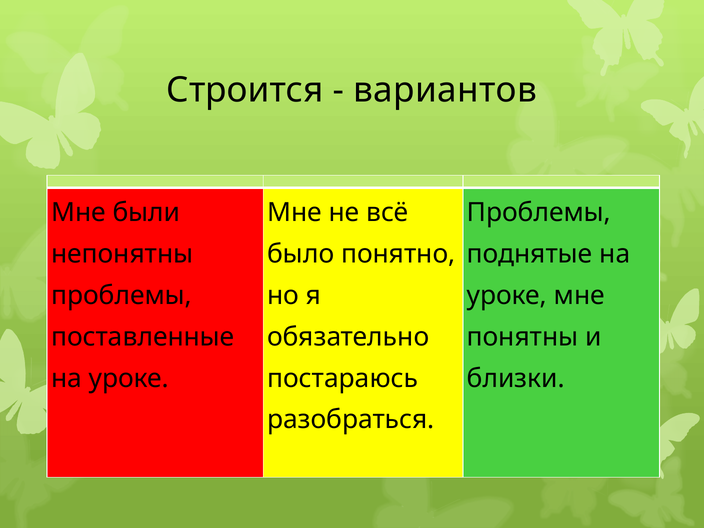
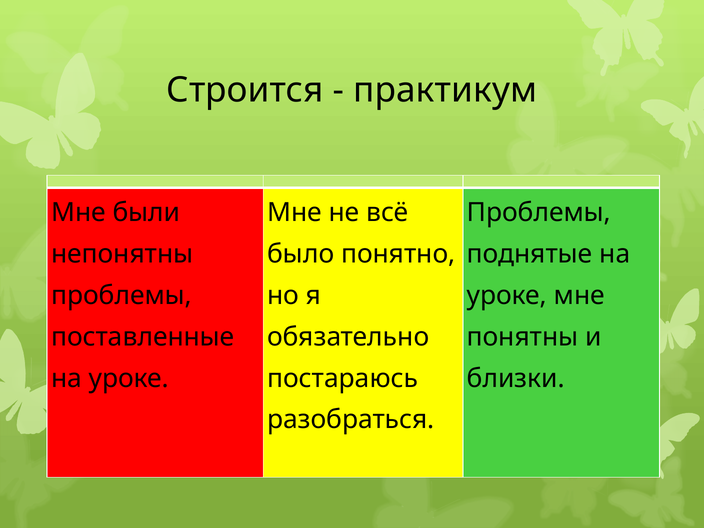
вариантов: вариантов -> практикум
